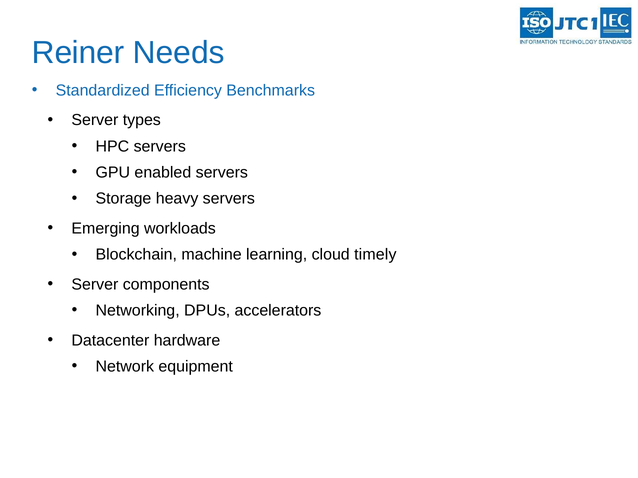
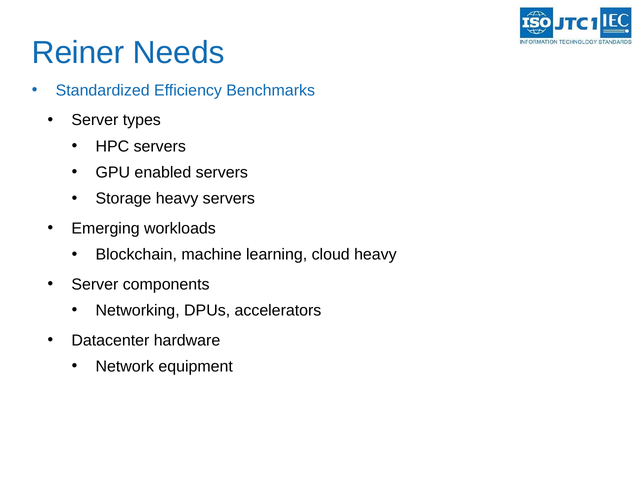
cloud timely: timely -> heavy
